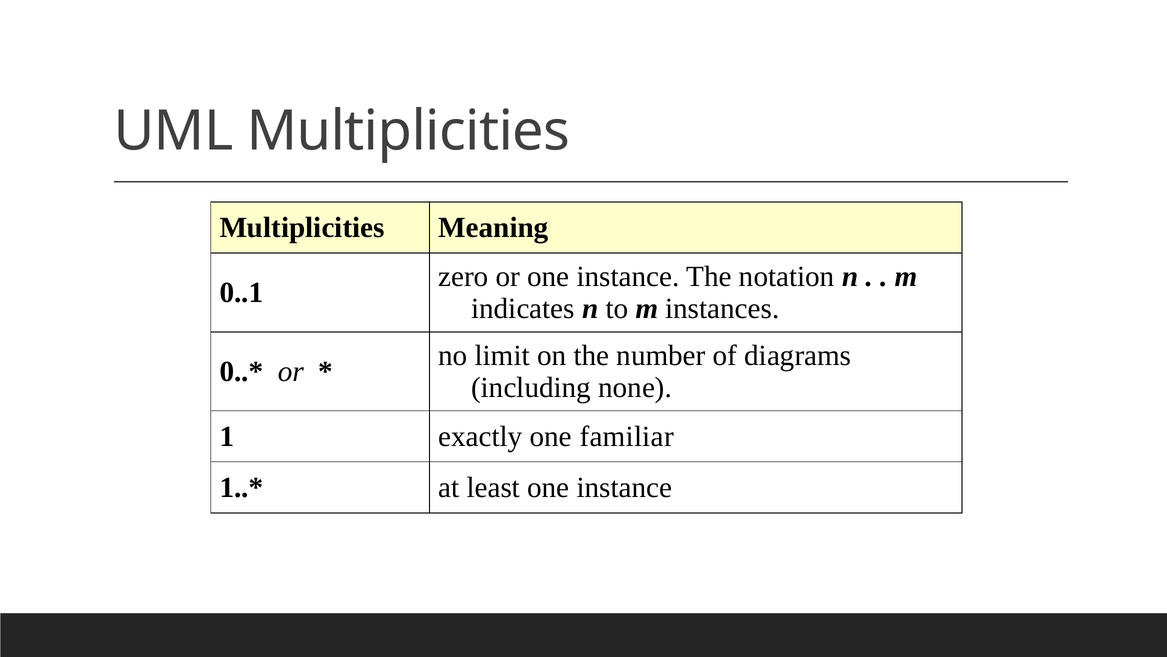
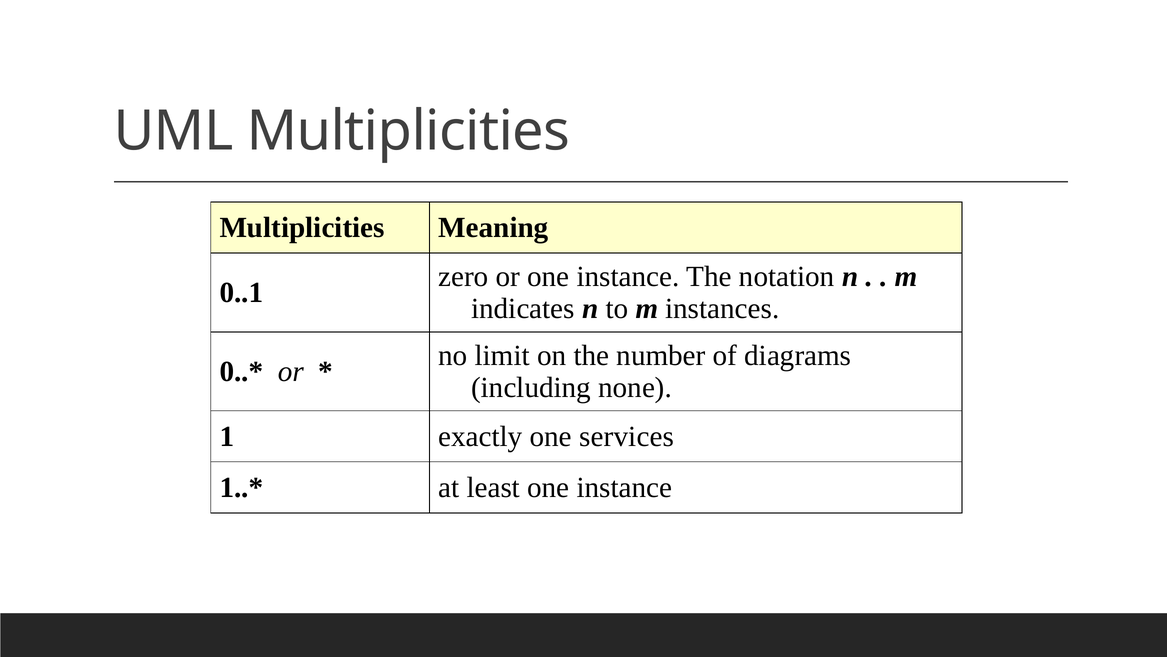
familiar: familiar -> services
